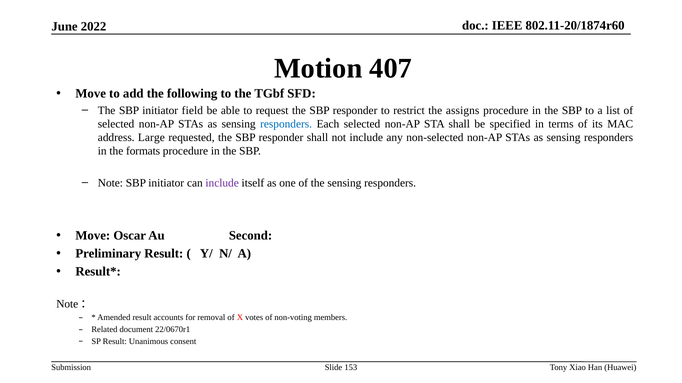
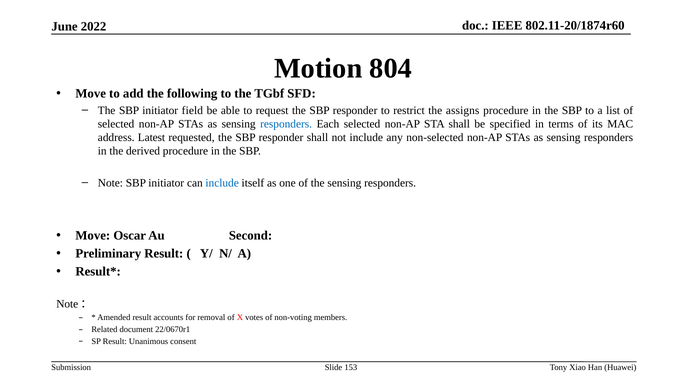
407: 407 -> 804
Large: Large -> Latest
formats: formats -> derived
include at (222, 183) colour: purple -> blue
